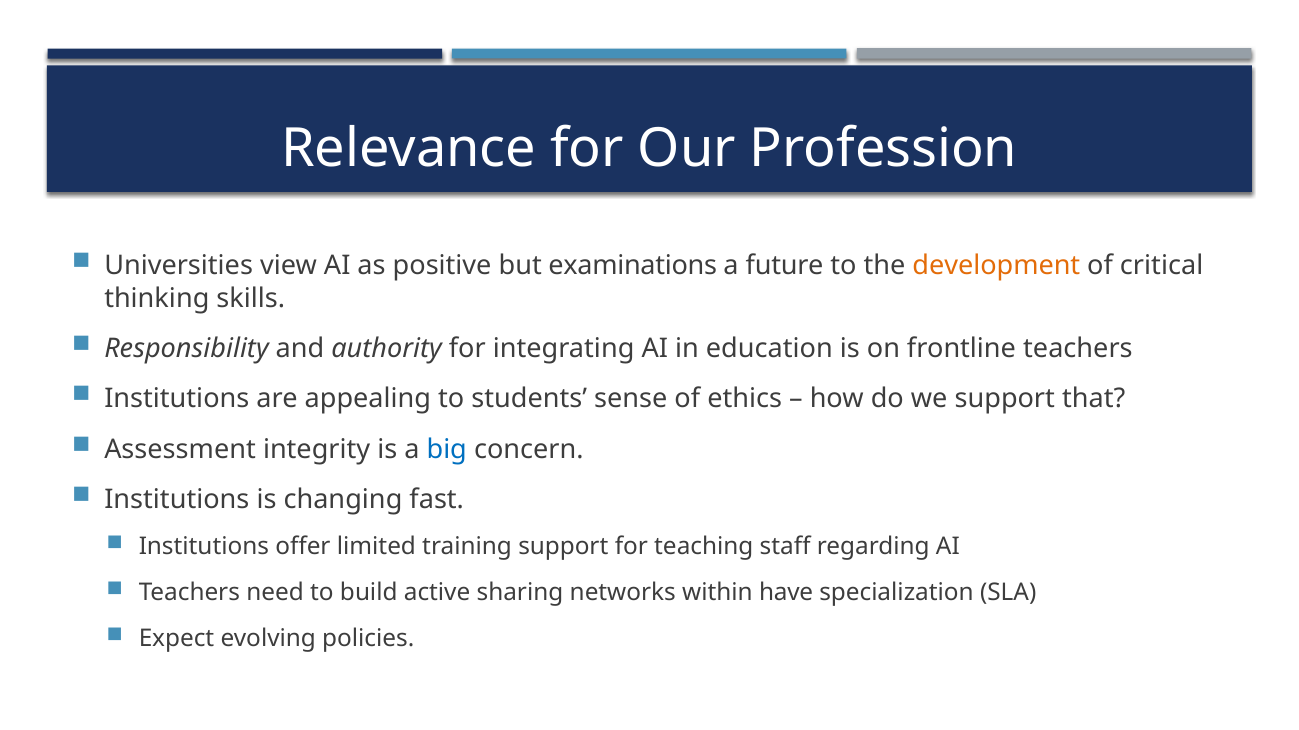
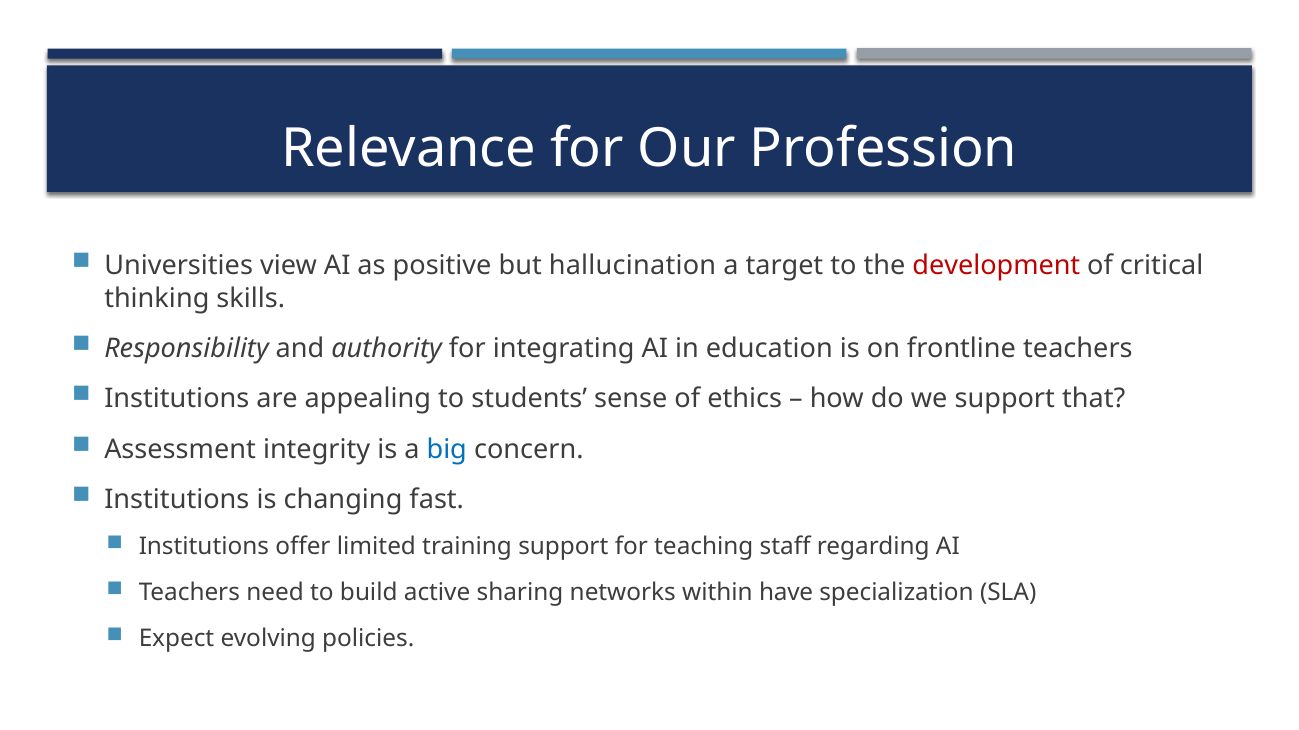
examinations: examinations -> hallucination
future: future -> target
development colour: orange -> red
